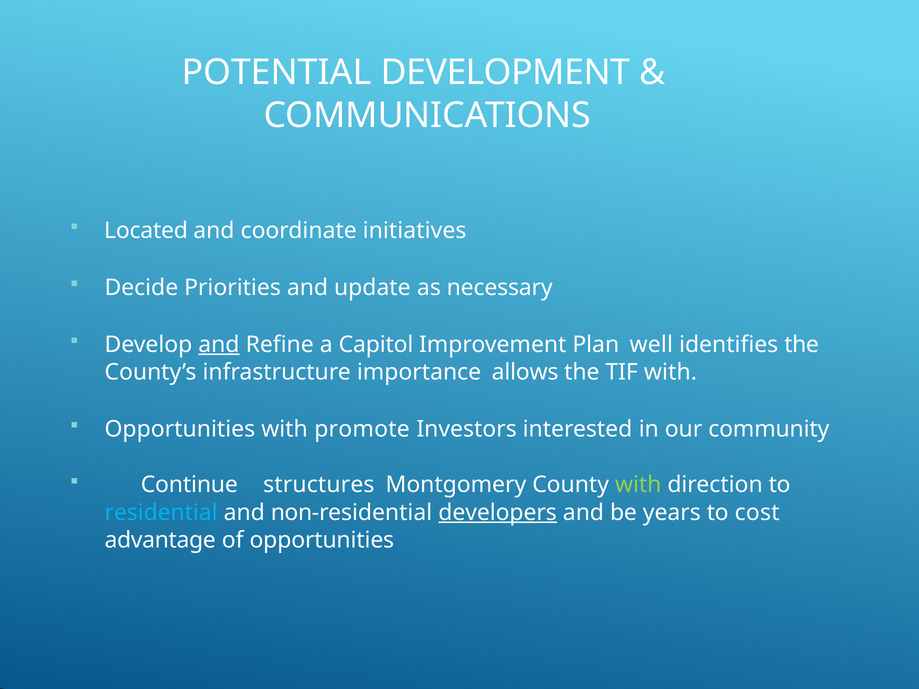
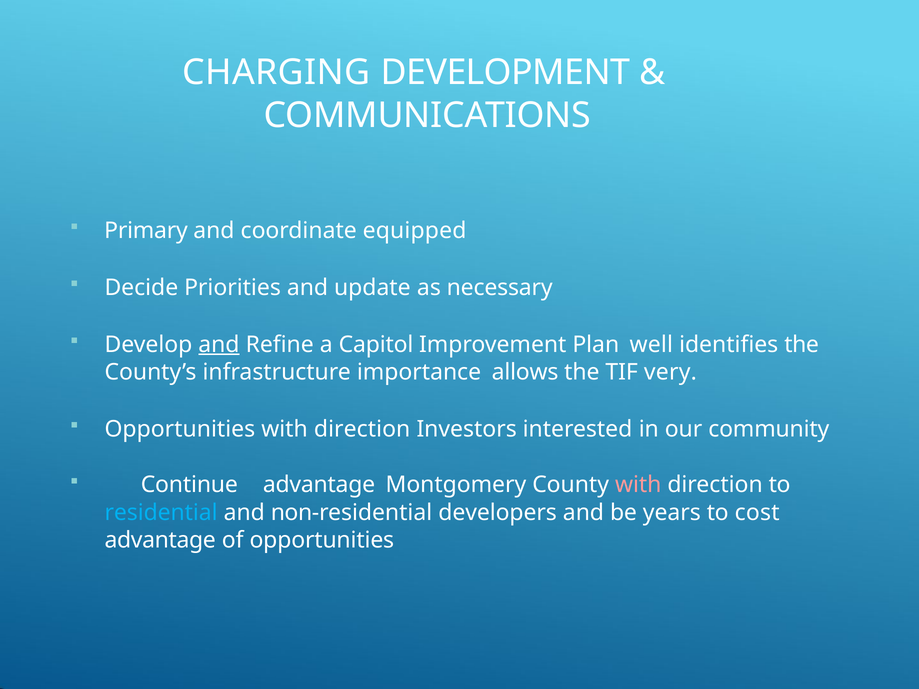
POTENTIAL: POTENTIAL -> CHARGING
Located: Located -> Primary
initiatives: initiatives -> equipped
TIF with: with -> very
promote at (362, 429): promote -> direction
Continue structures: structures -> advantage
with at (638, 485) colour: light green -> pink
developers underline: present -> none
